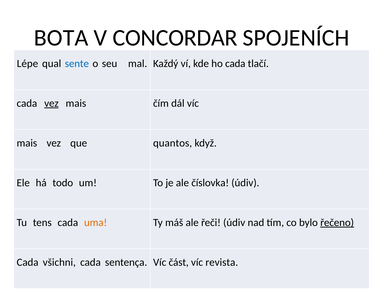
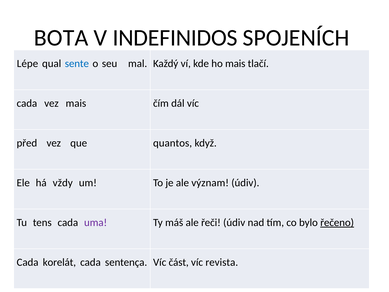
CONCORDAR: CONCORDAR -> INDEFINIDOS
ho cada: cada -> mais
vez at (51, 103) underline: present -> none
mais at (27, 143): mais -> před
todo: todo -> vždy
číslovka: číslovka -> význam
uma colour: orange -> purple
všichni: všichni -> korelát
